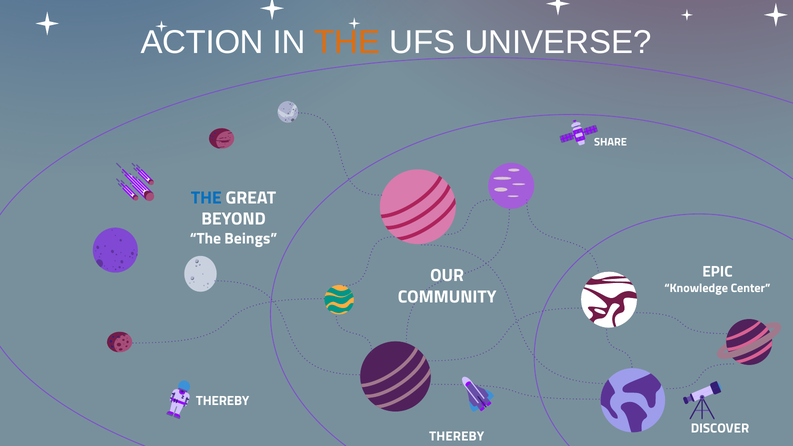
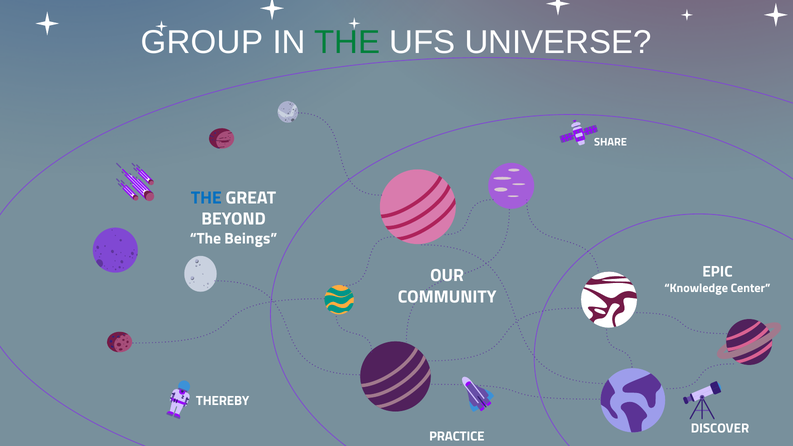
ACTION: ACTION -> GROUP
THE at (347, 42) colour: orange -> green
THEREBY at (457, 436): THEREBY -> PRACTICE
